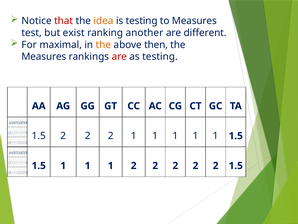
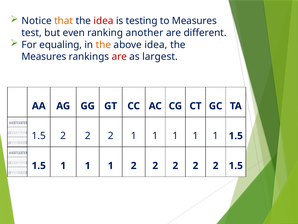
that colour: red -> orange
idea at (103, 21) colour: orange -> red
exist: exist -> even
maximal: maximal -> equaling
above then: then -> idea
as testing: testing -> largest
